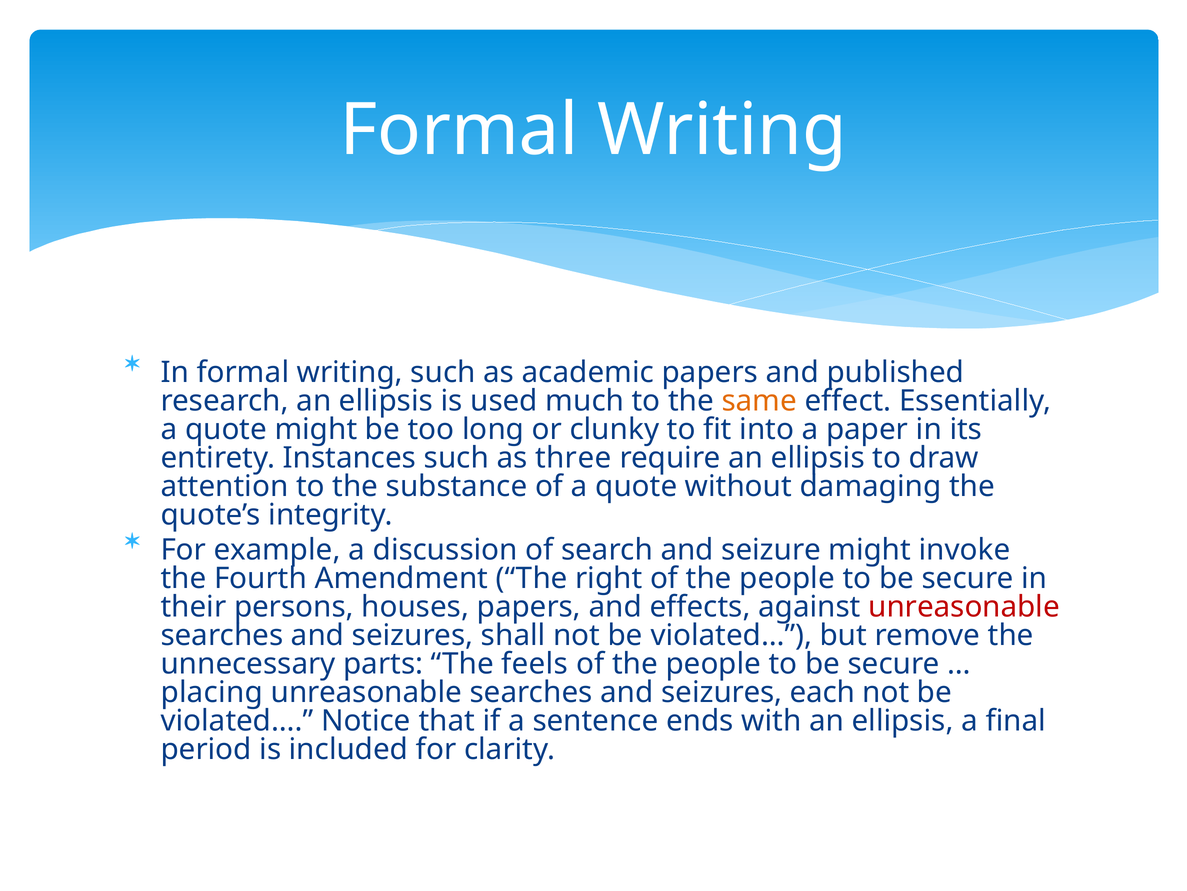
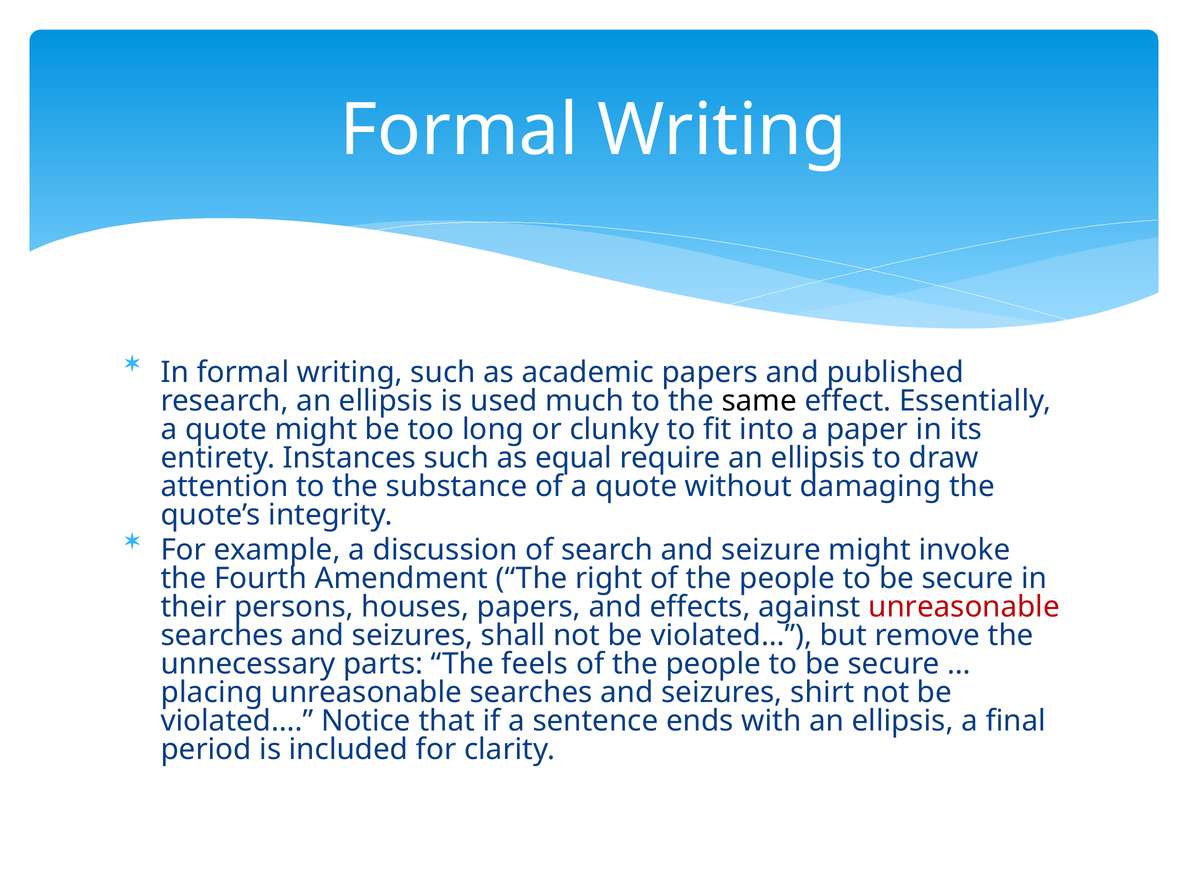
same colour: orange -> black
three: three -> equal
each: each -> shirt
